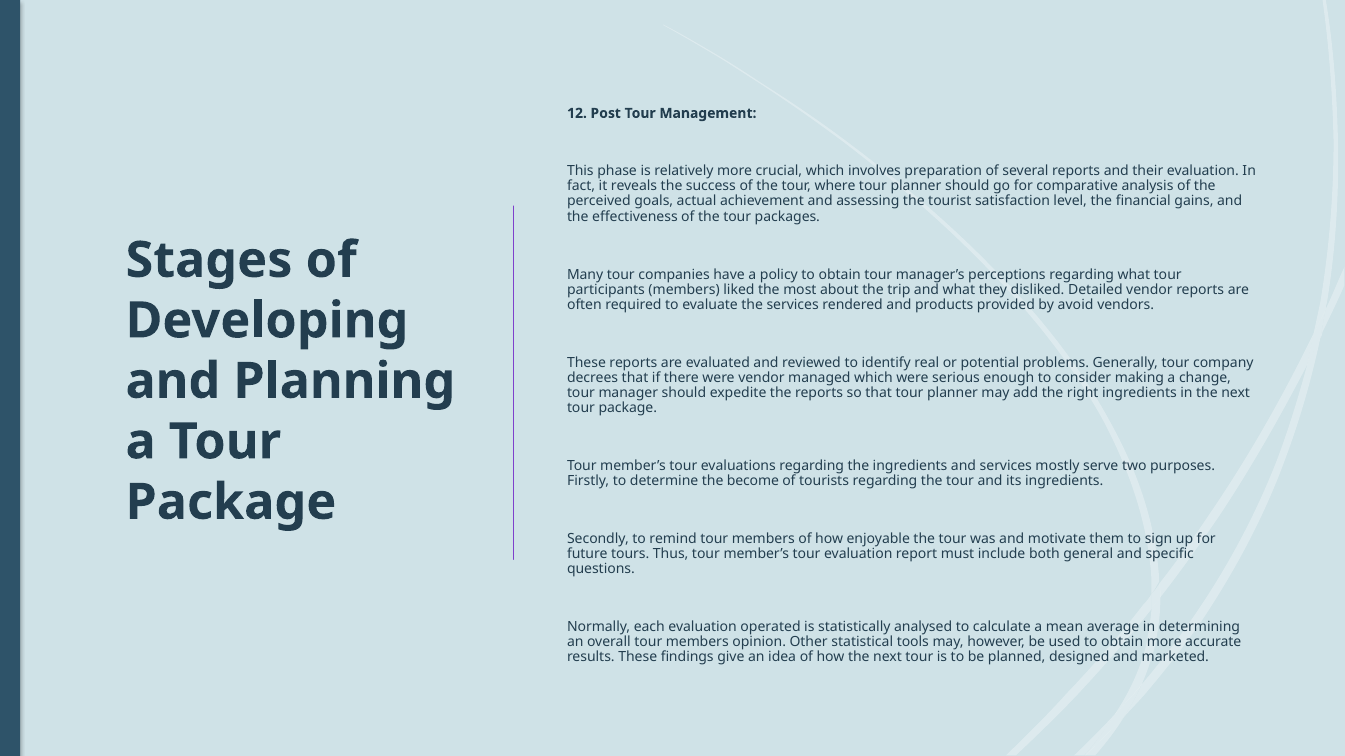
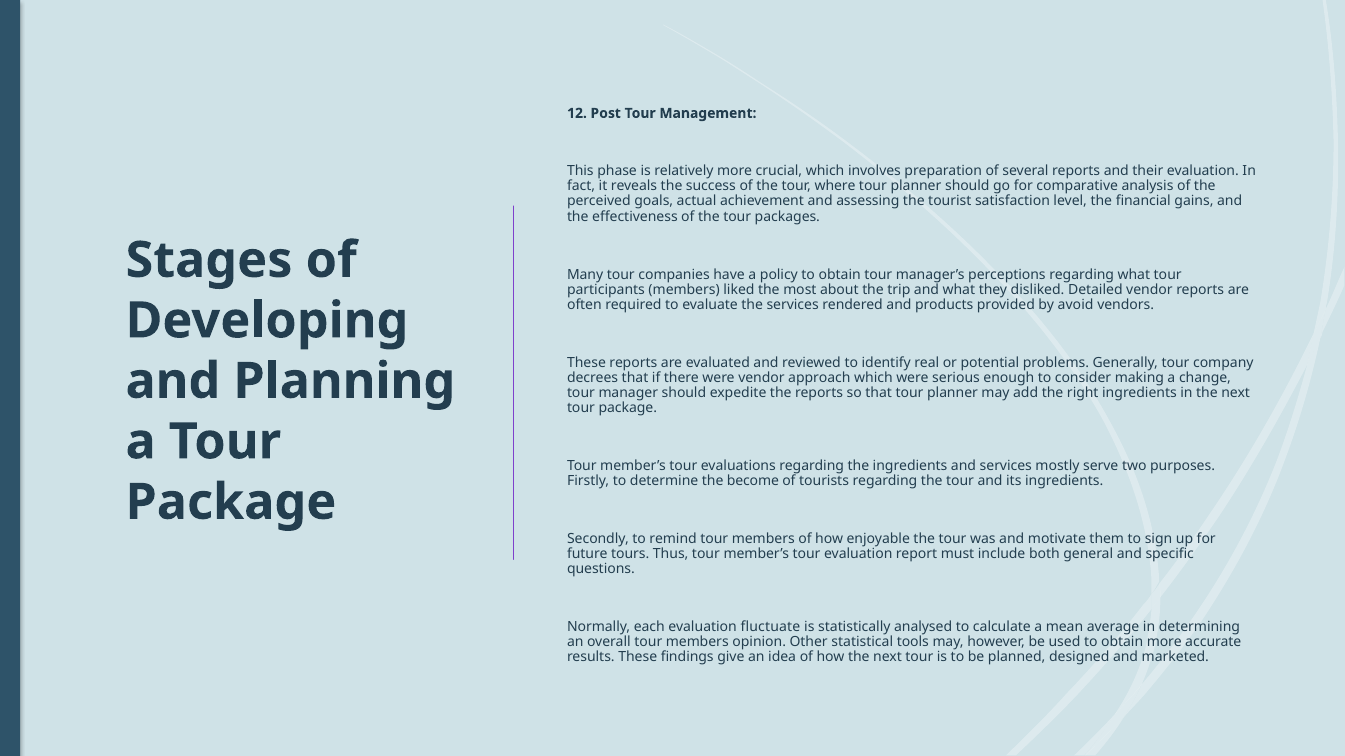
managed: managed -> approach
operated: operated -> fluctuate
